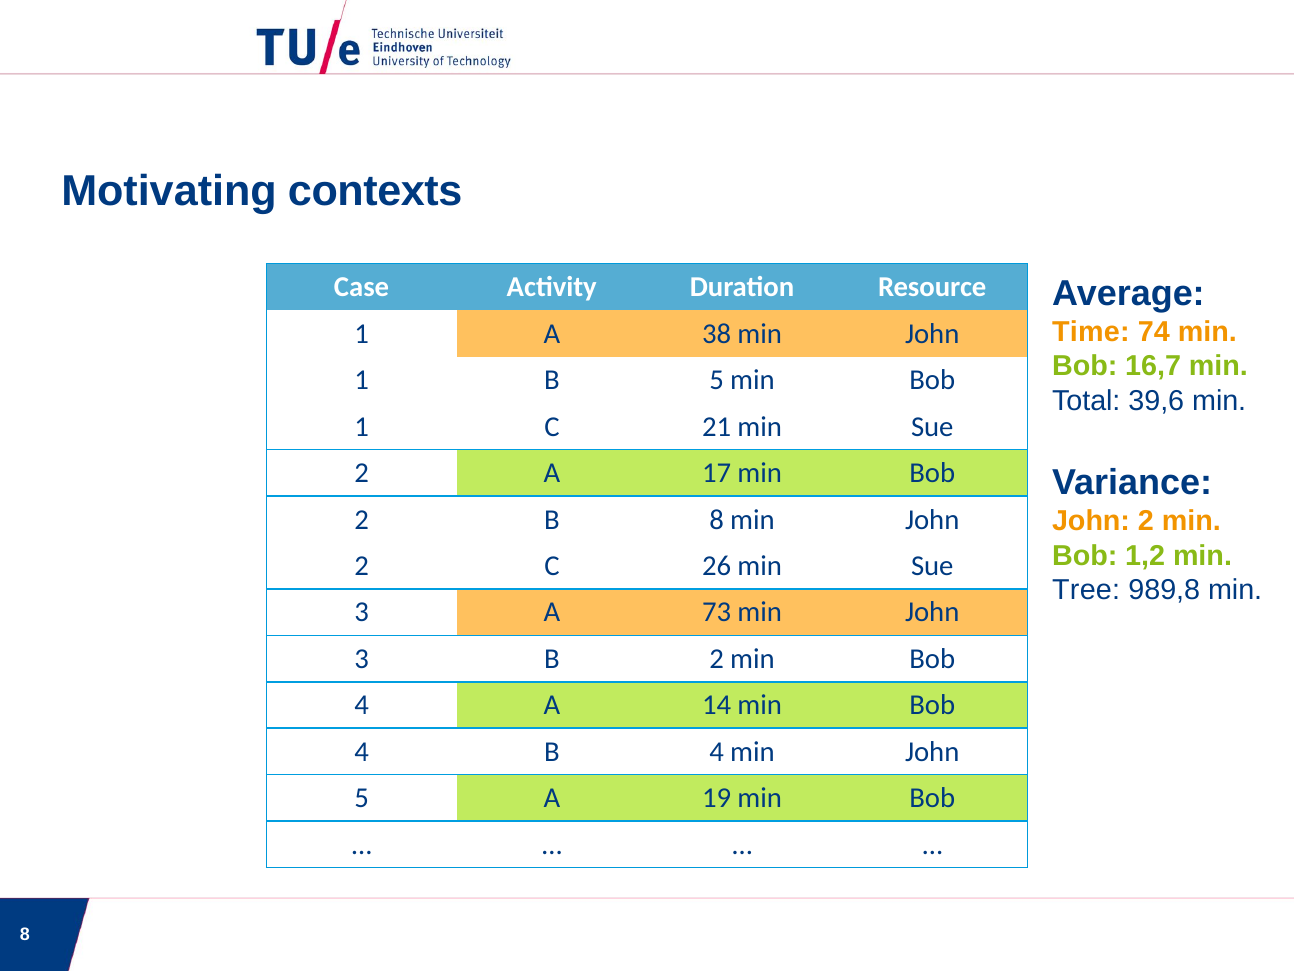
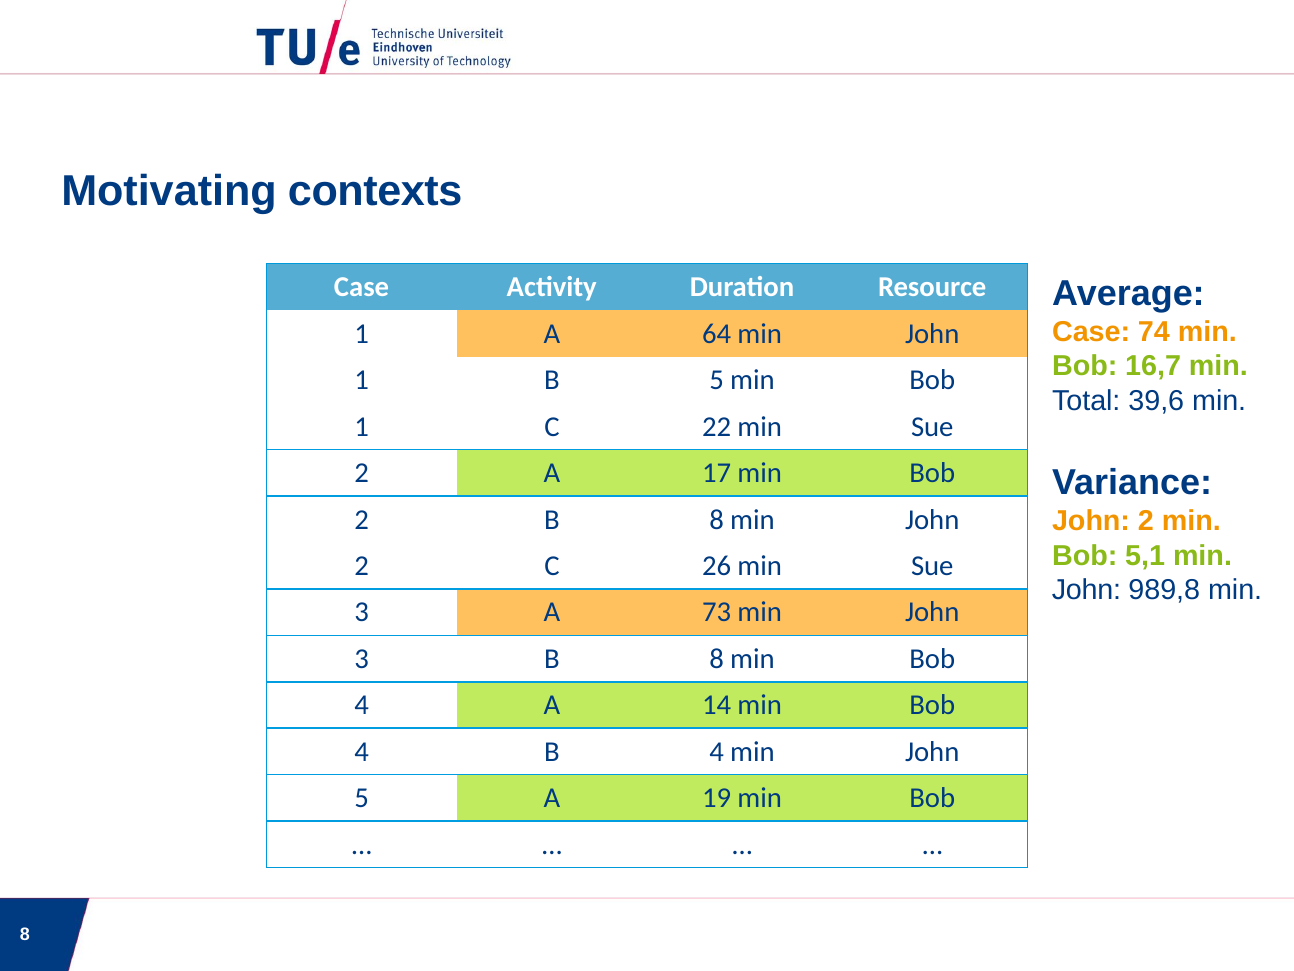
Time at (1091, 331): Time -> Case
38: 38 -> 64
21: 21 -> 22
1,2: 1,2 -> 5,1
Tree at (1086, 590): Tree -> John
3 B 2: 2 -> 8
